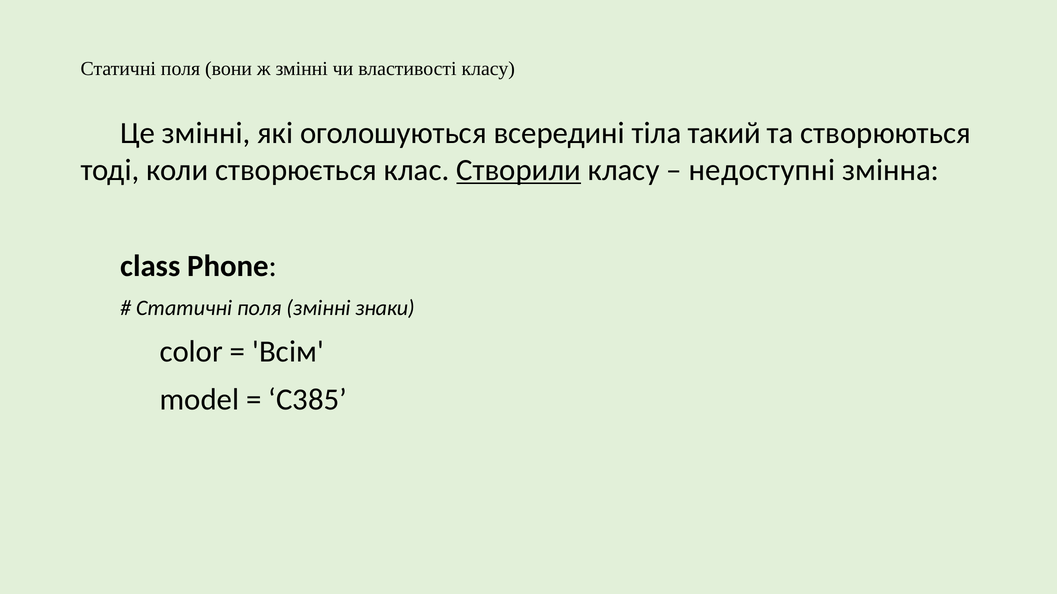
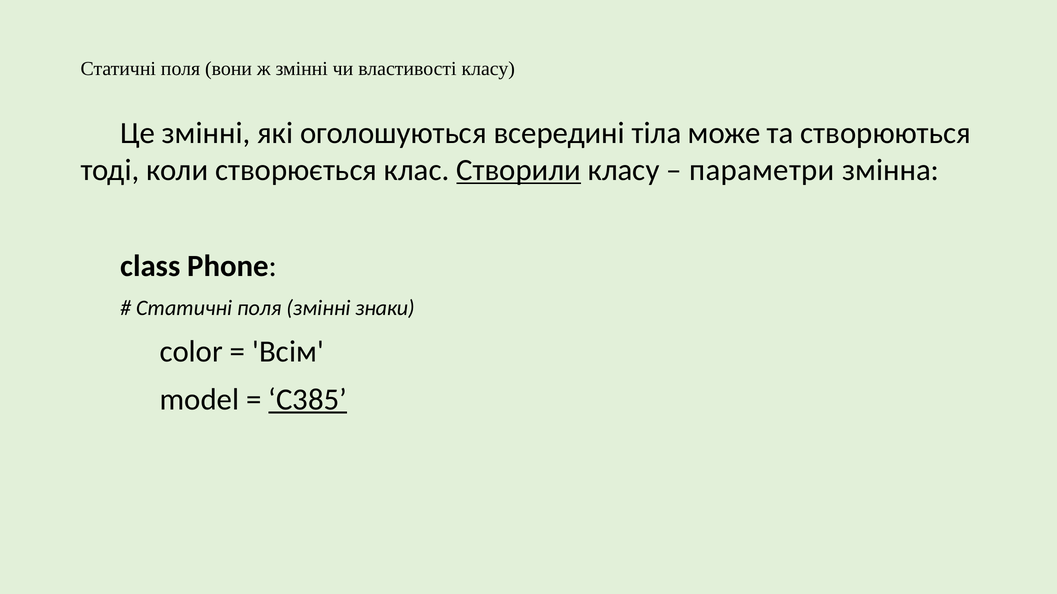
такий: такий -> може
недоступні: недоступні -> параметри
C385 underline: none -> present
